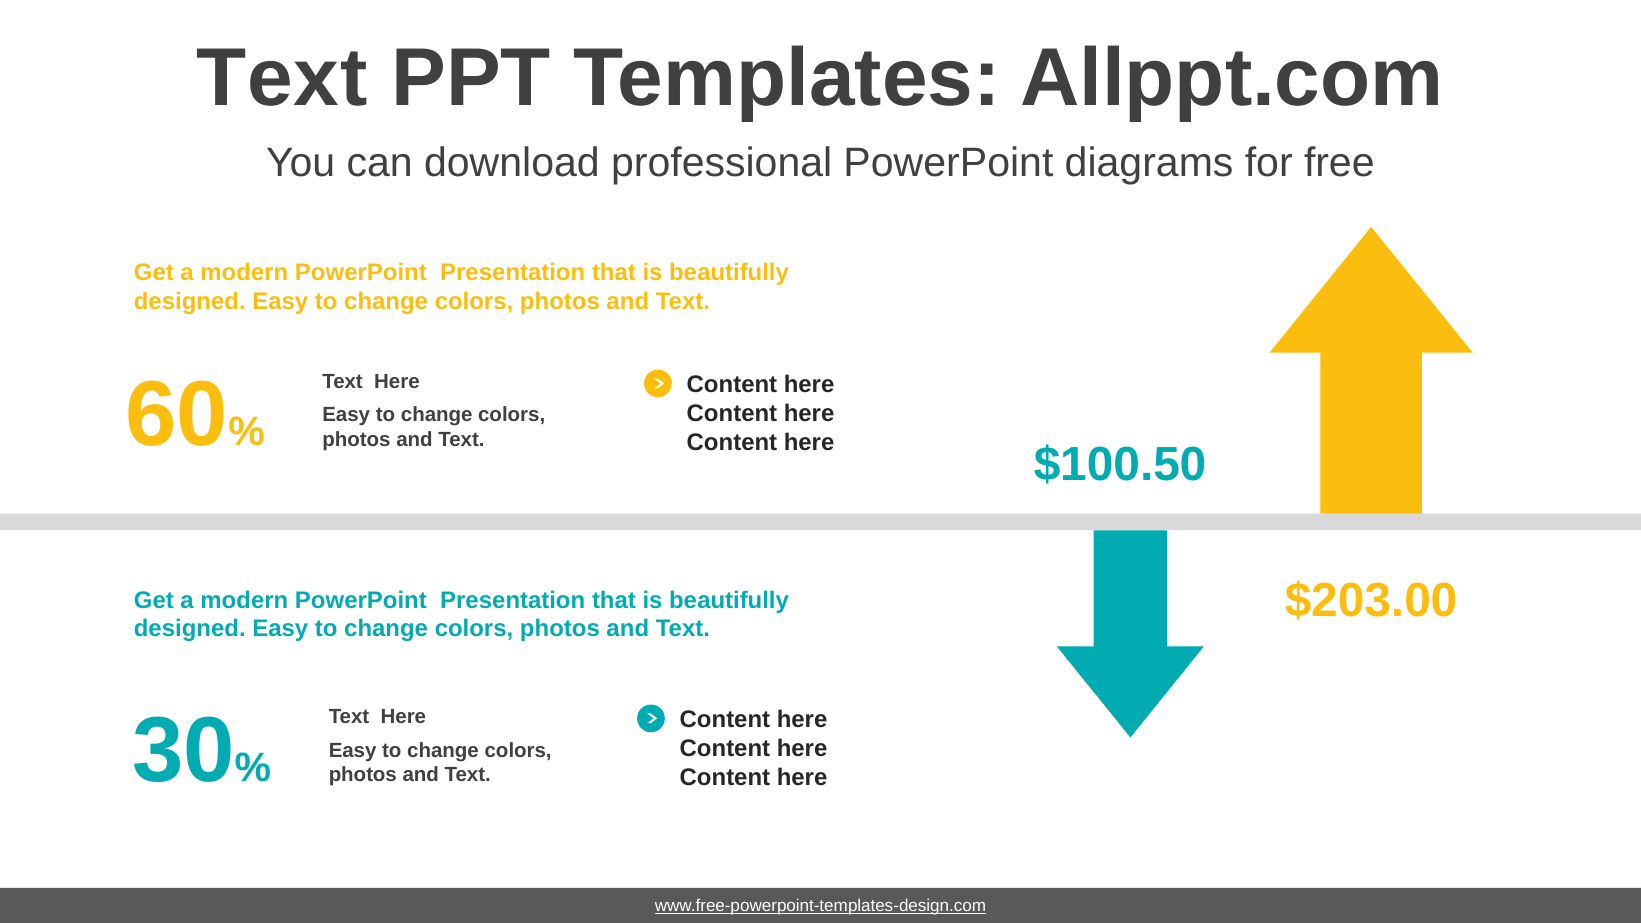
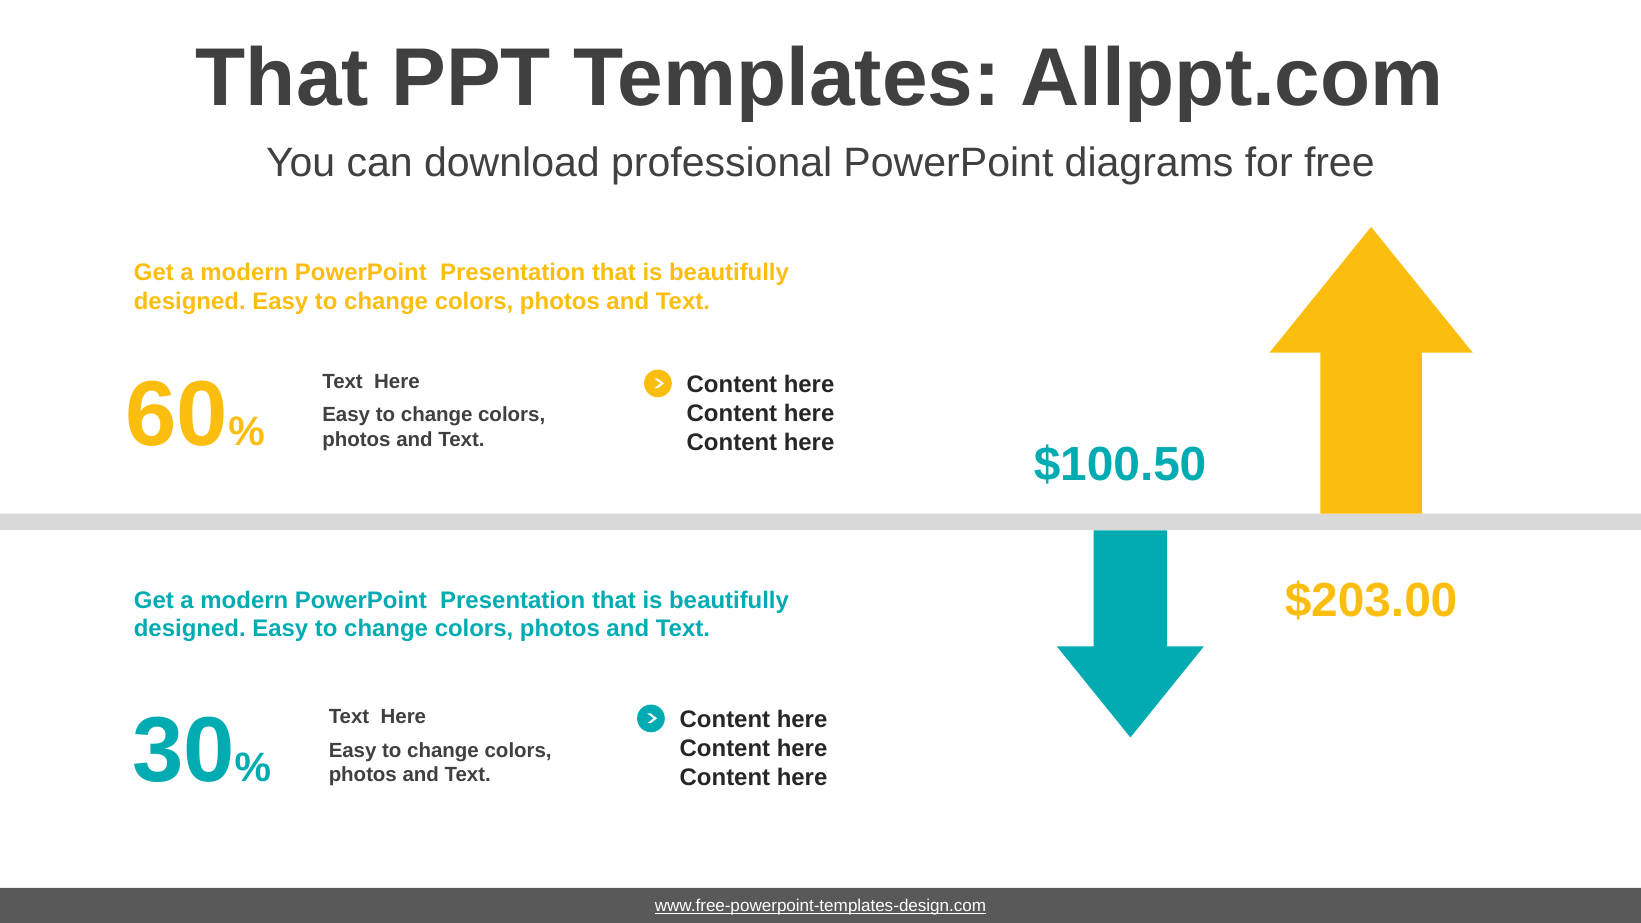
Text at (282, 79): Text -> That
